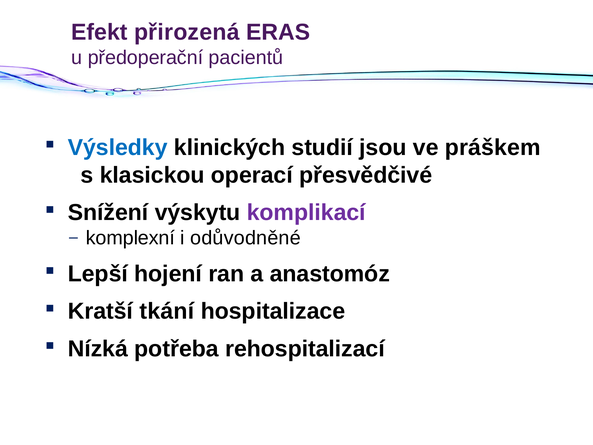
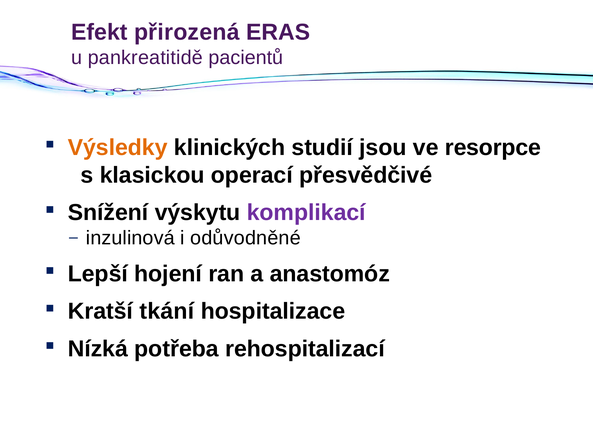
předoperační: předoperační -> pankreatitidě
Výsledky colour: blue -> orange
práškem: práškem -> resorpce
komplexní: komplexní -> inzulinová
